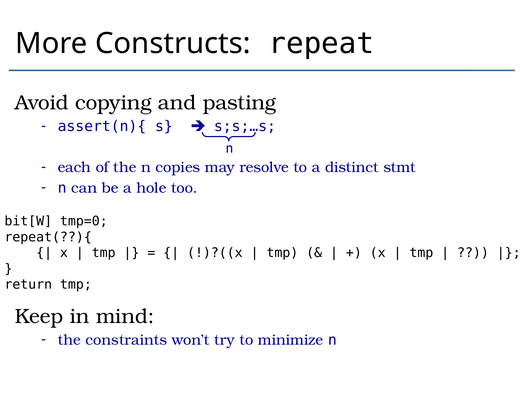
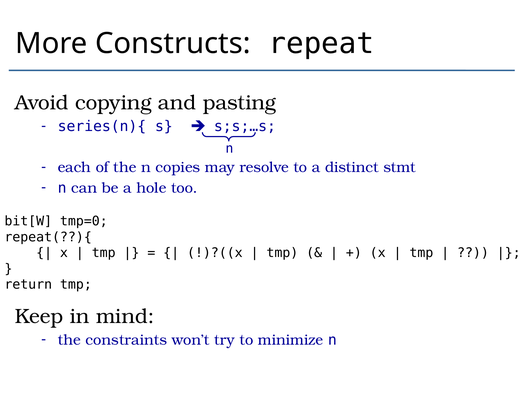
assert(n){: assert(n){ -> series(n){
